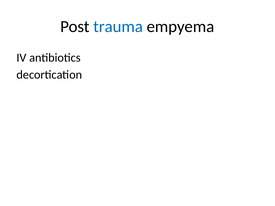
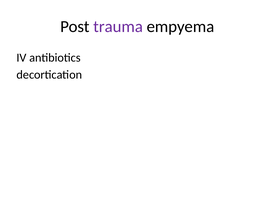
trauma colour: blue -> purple
